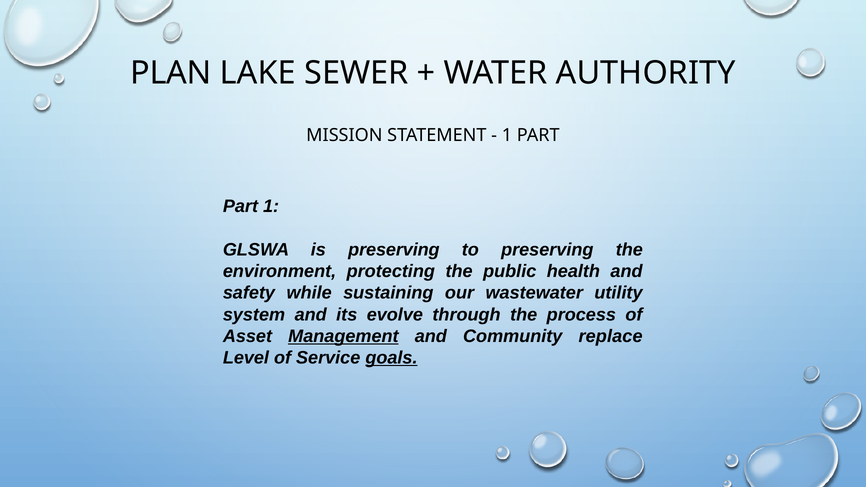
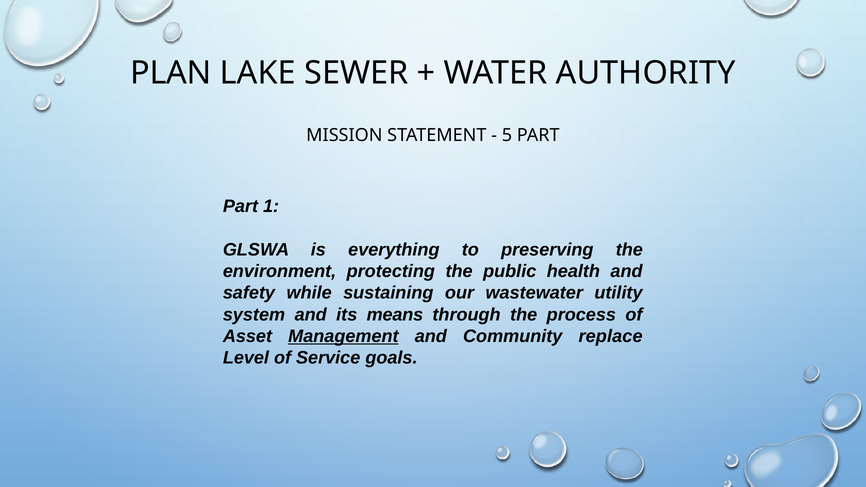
1 at (507, 136): 1 -> 5
is preserving: preserving -> everything
evolve: evolve -> means
goals underline: present -> none
